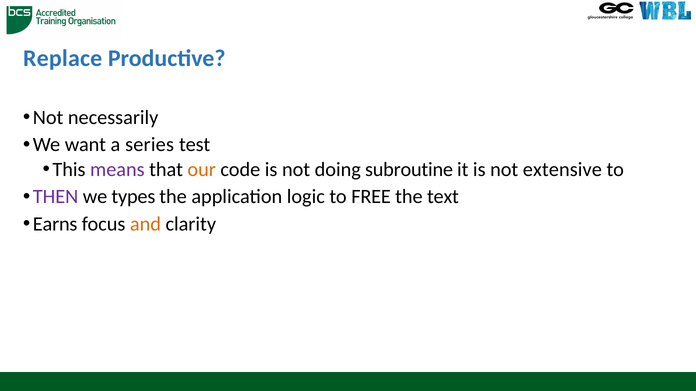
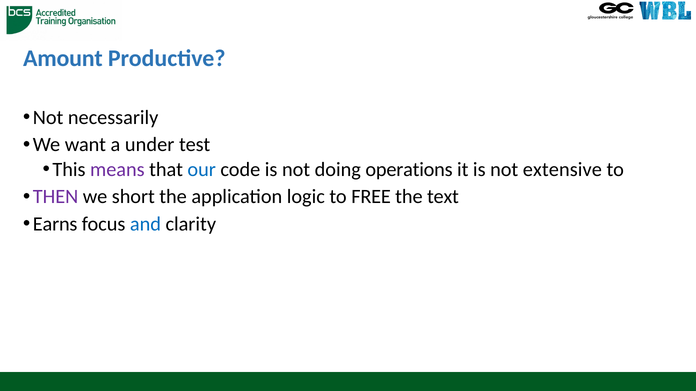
Replace: Replace -> Amount
series: series -> under
our colour: orange -> blue
subroutine: subroutine -> operations
types: types -> short
and colour: orange -> blue
